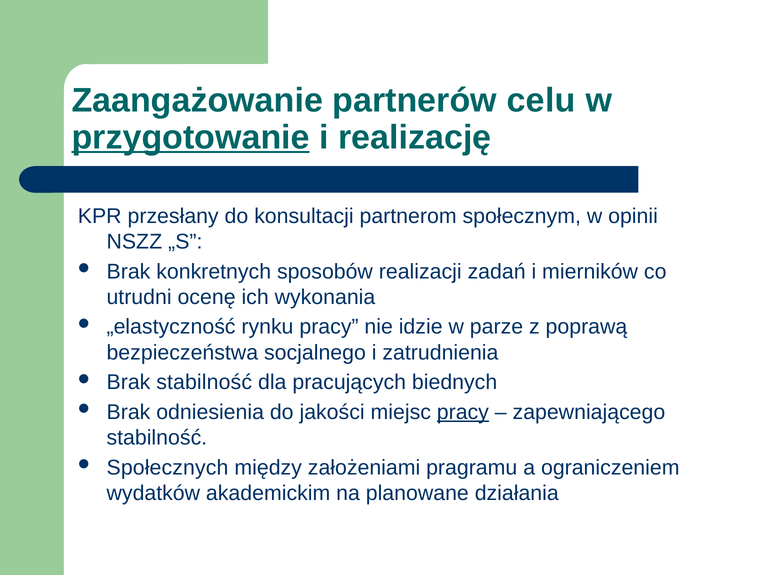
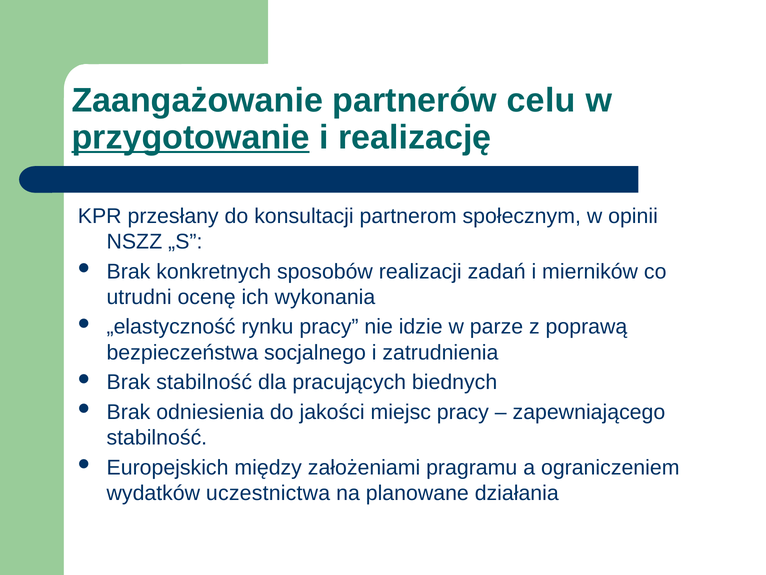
pracy at (463, 412) underline: present -> none
Społecznych: Społecznych -> Europejskich
akademickim: akademickim -> uczestnictwa
